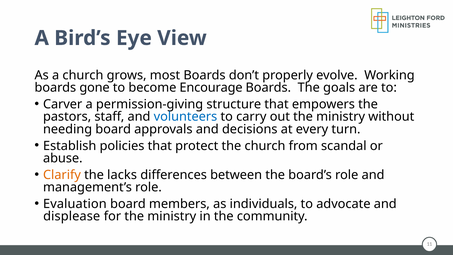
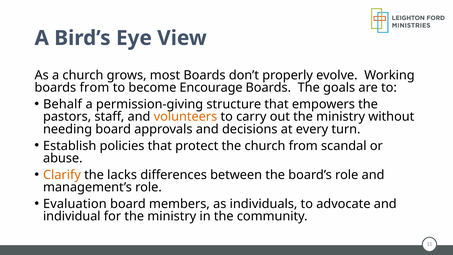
boards gone: gone -> from
Carver: Carver -> Behalf
volunteers colour: blue -> orange
displease: displease -> individual
